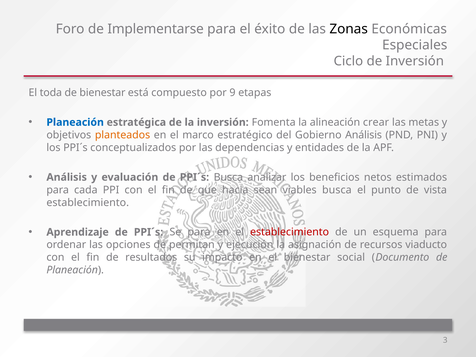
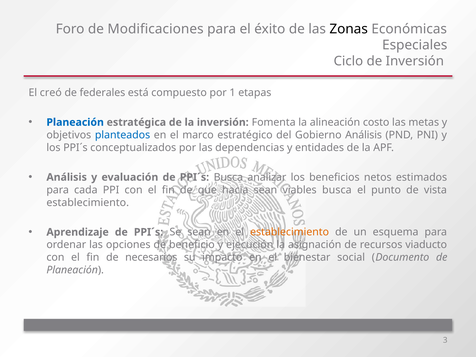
Implementarse: Implementarse -> Modificaciones
toda: toda -> creó
de bienestar: bienestar -> federales
9: 9 -> 1
crear: crear -> costo
planteados colour: orange -> blue
Se para: para -> sean
establecimiento at (290, 232) colour: red -> orange
permitan: permitan -> beneficio
resultados: resultados -> necesarios
